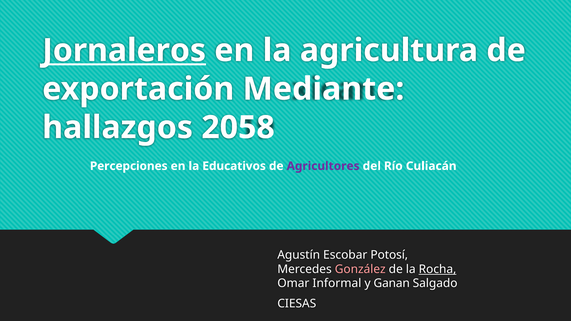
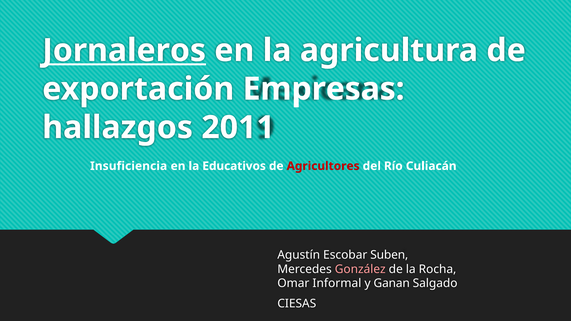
Mediante: Mediante -> Empresas
2058: 2058 -> 2011
Percepciones: Percepciones -> Insuficiencia
Agricultores colour: purple -> red
Potosí: Potosí -> Suben
Rocha underline: present -> none
